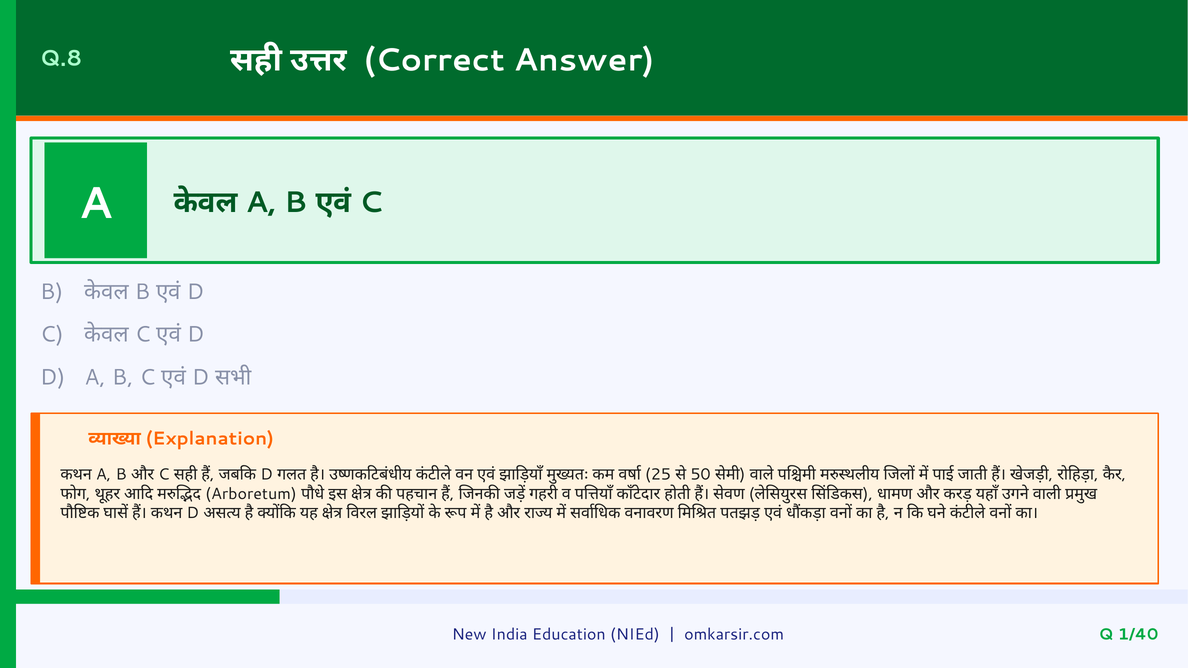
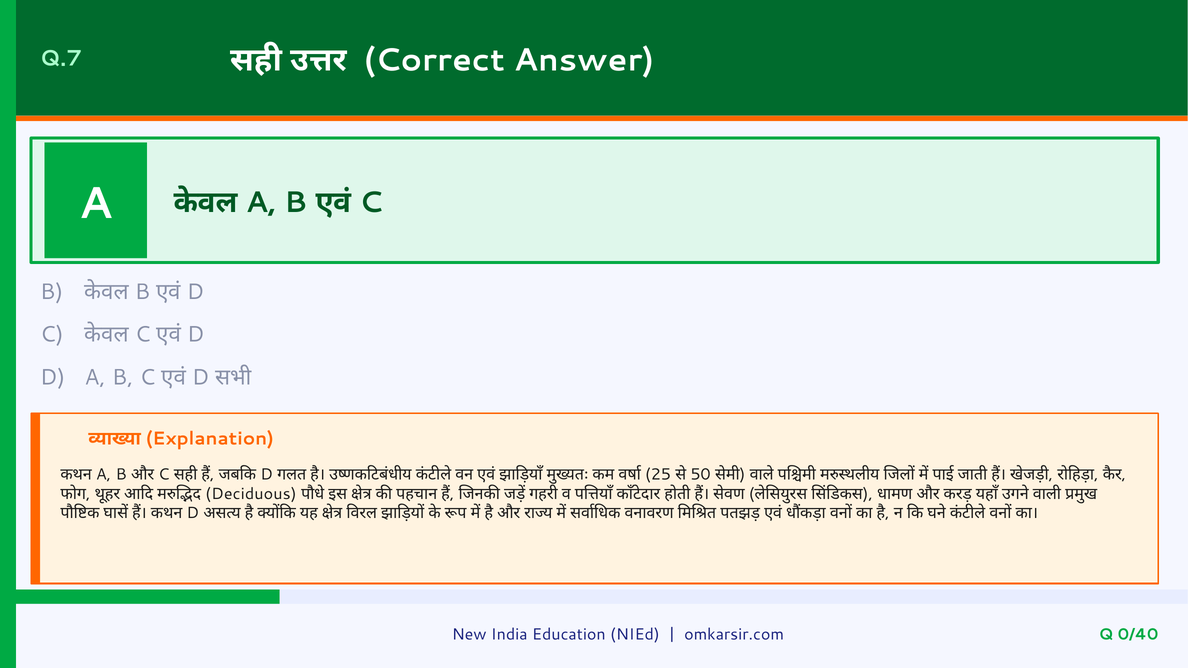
Q.8: Q.8 -> Q.7
Arboretum: Arboretum -> Deciduous
1/40: 1/40 -> 0/40
